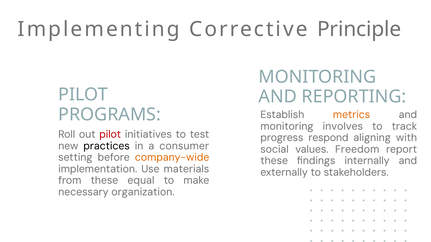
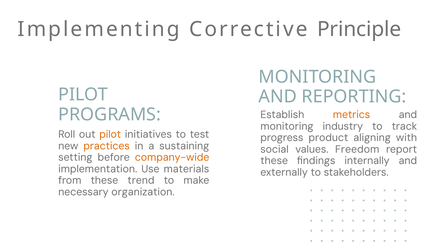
involves: involves -> industry
pilot at (110, 135) colour: red -> orange
respond: respond -> product
practices colour: black -> orange
consumer: consumer -> sustaining
equal: equal -> trend
